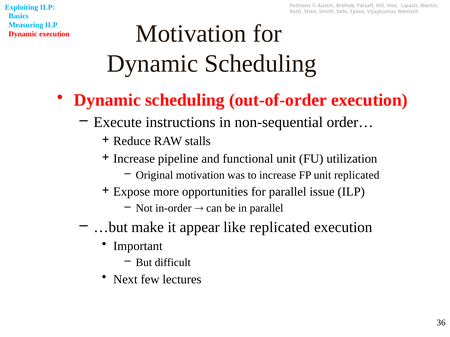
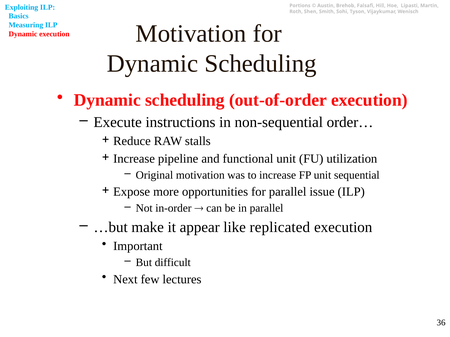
unit replicated: replicated -> sequential
